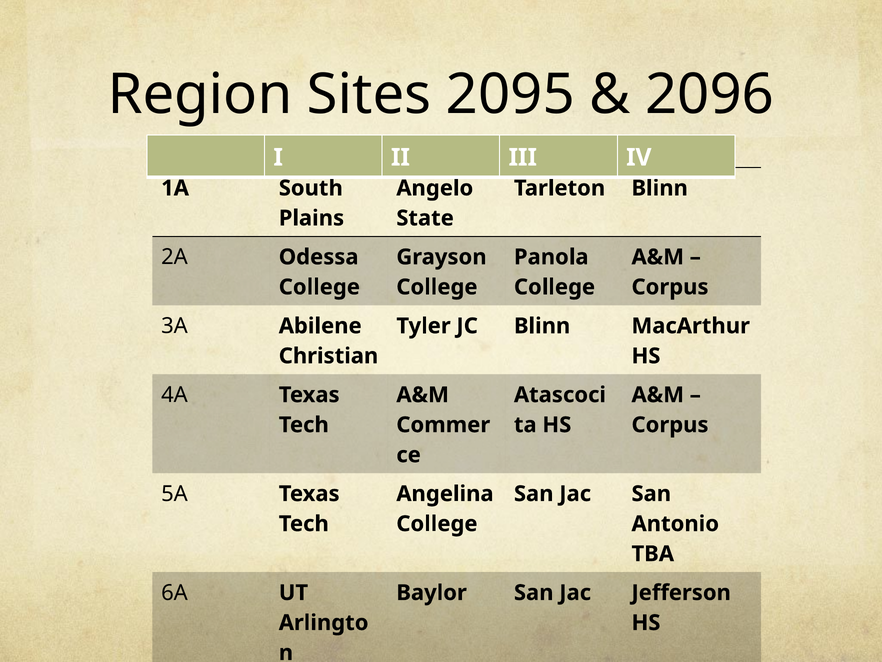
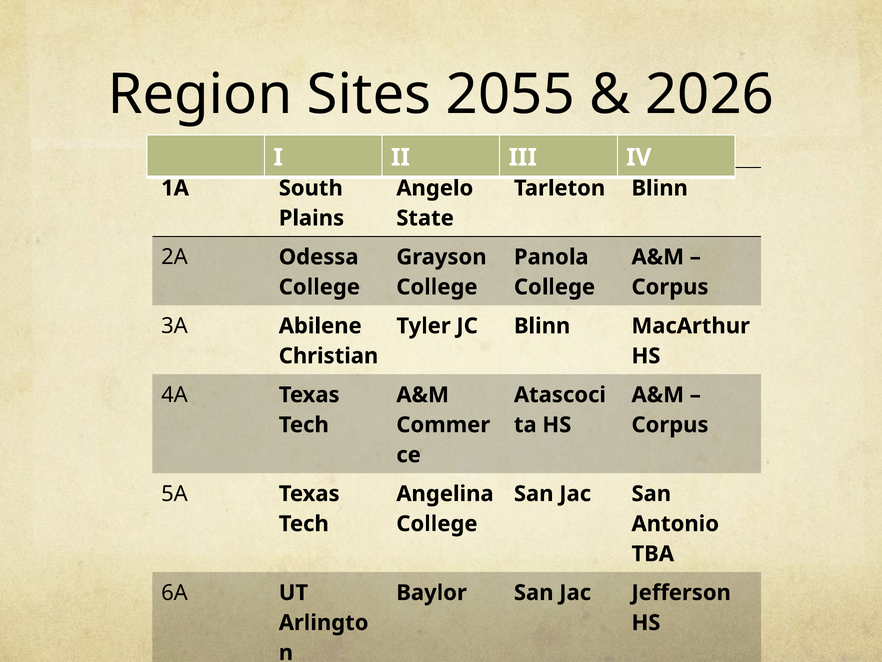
2095: 2095 -> 2055
2096: 2096 -> 2026
